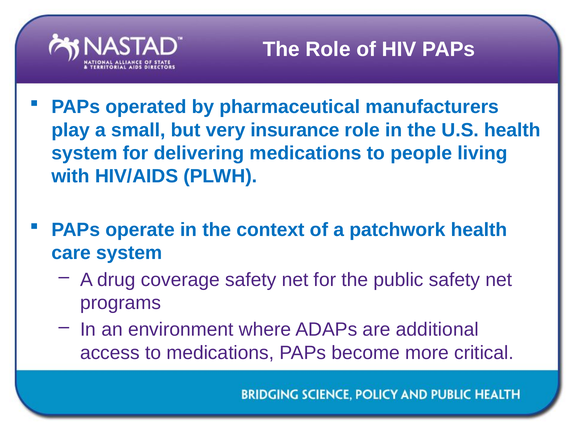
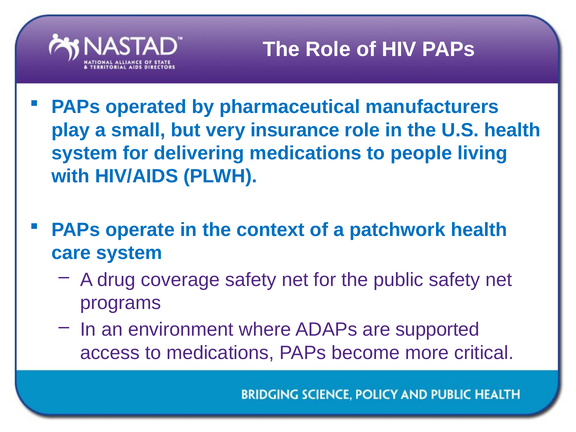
additional: additional -> supported
